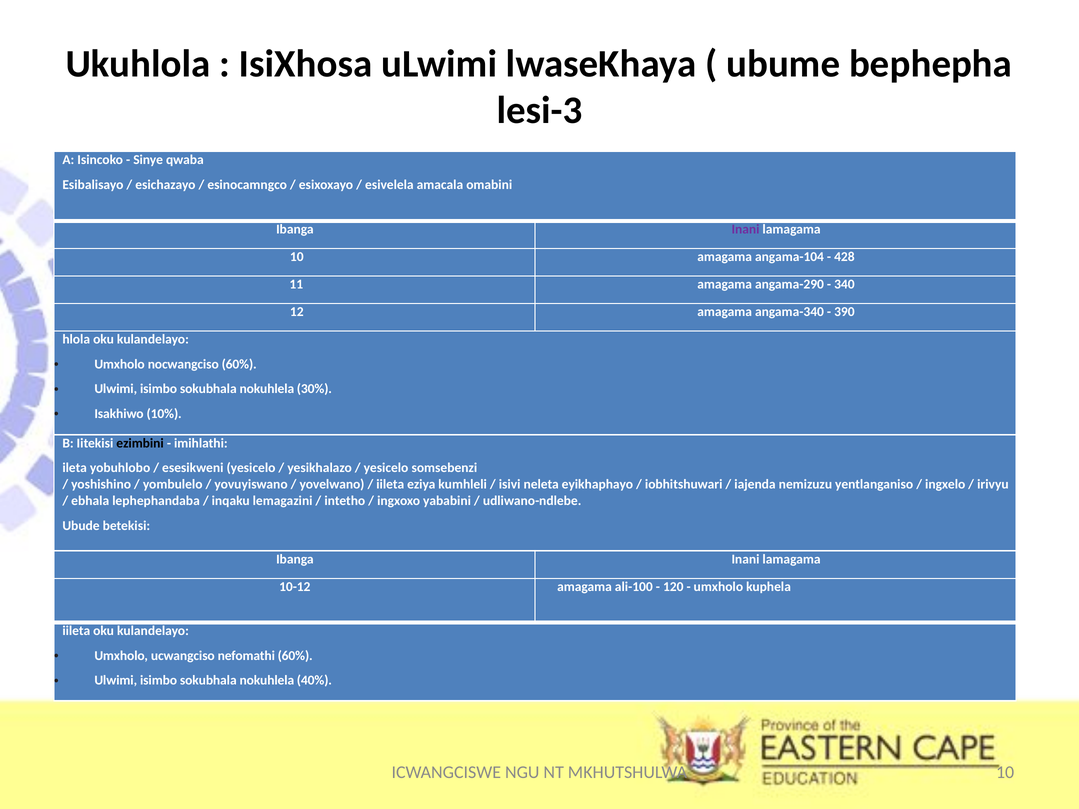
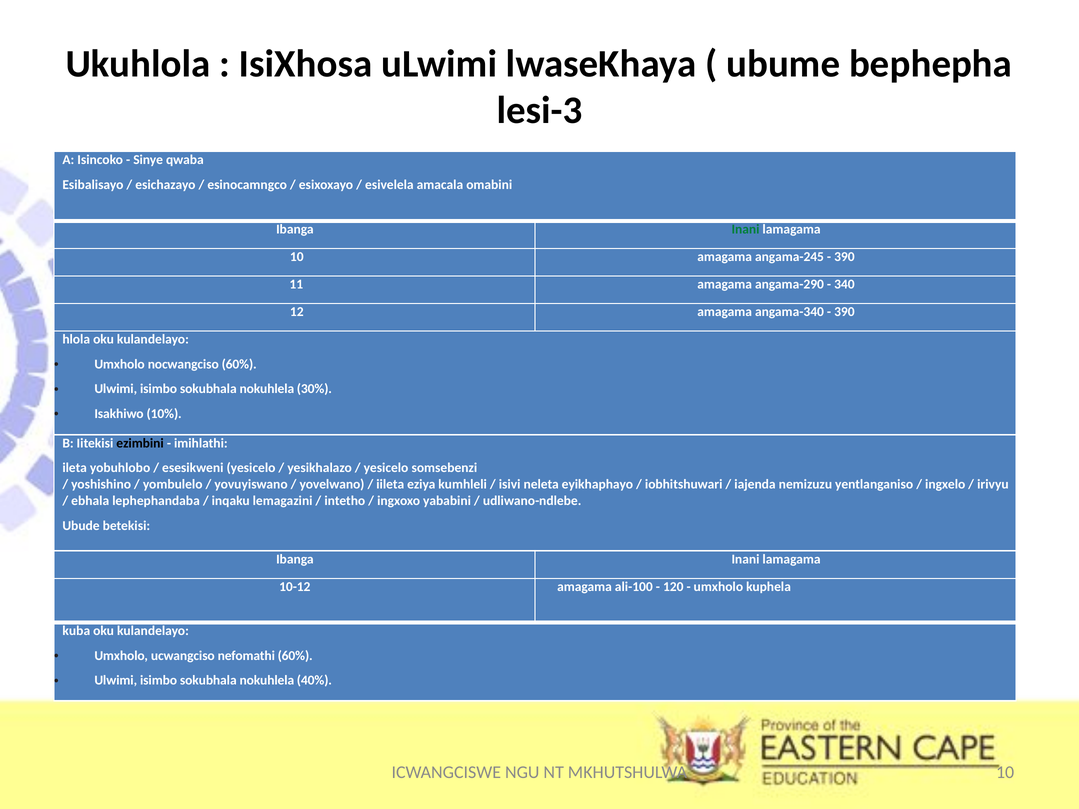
Inani at (745, 229) colour: purple -> green
angama-104: angama-104 -> angama-245
428 at (844, 257): 428 -> 390
iileta at (76, 631): iileta -> kuba
